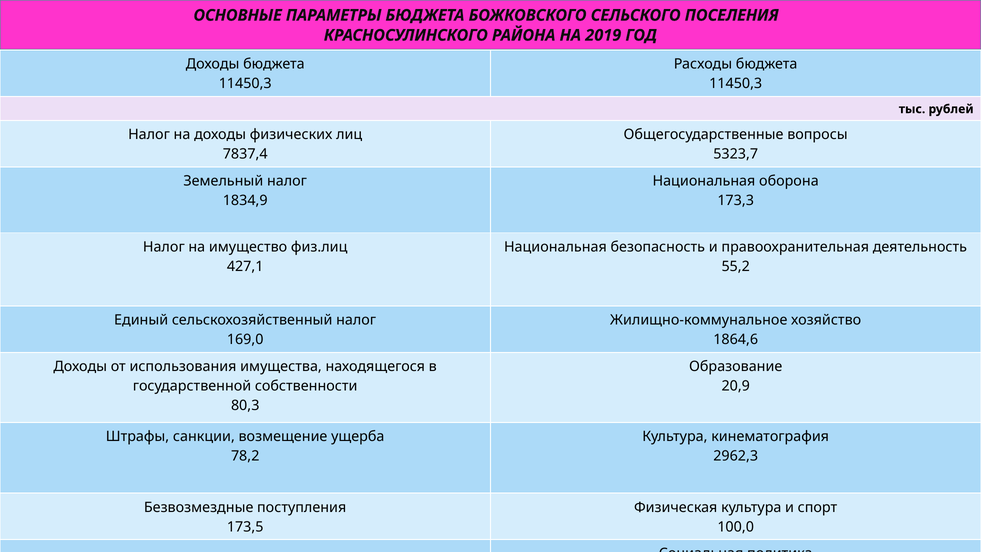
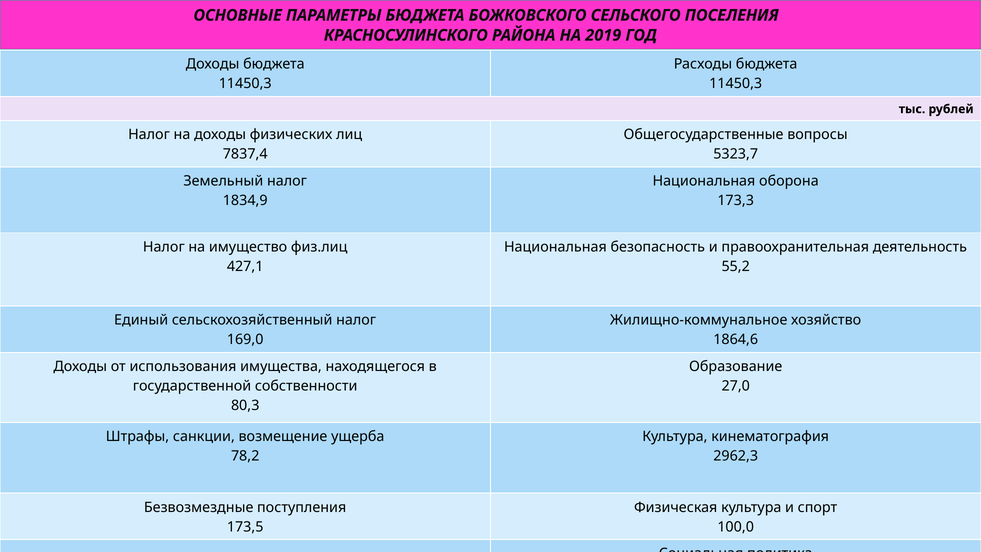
20,9: 20,9 -> 27,0
